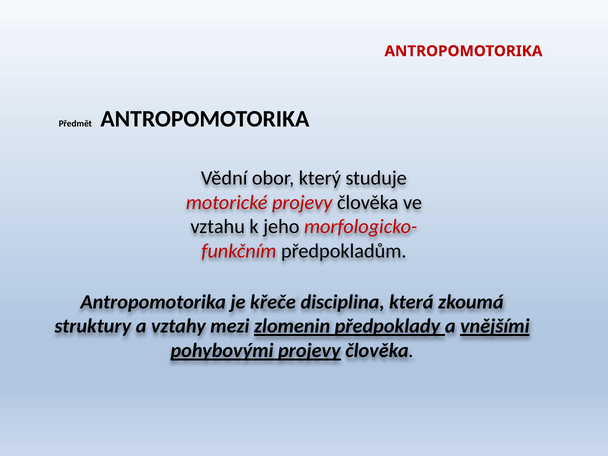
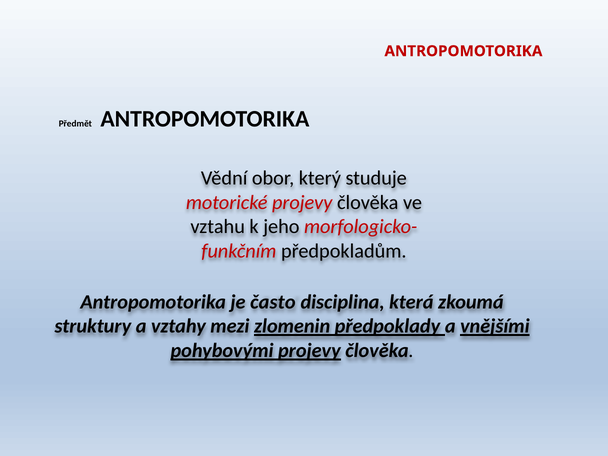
křeče: křeče -> často
